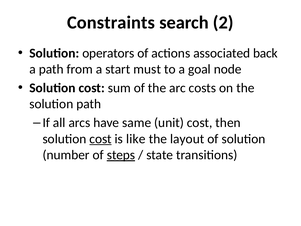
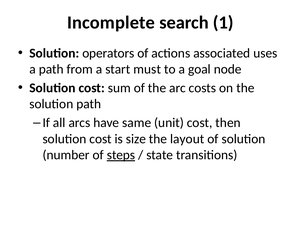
Constraints: Constraints -> Incomplete
2: 2 -> 1
back: back -> uses
cost at (101, 139) underline: present -> none
like: like -> size
